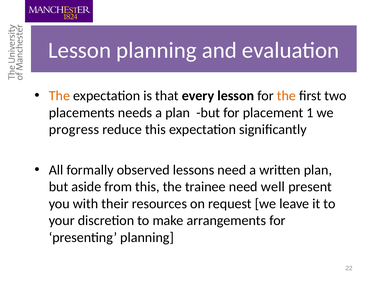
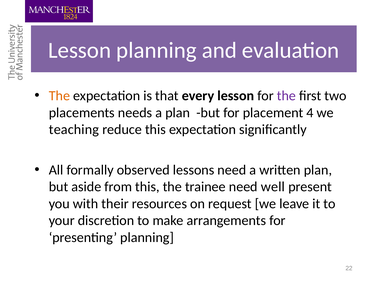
the at (286, 96) colour: orange -> purple
1: 1 -> 4
progress: progress -> teaching
